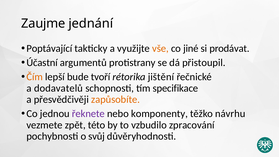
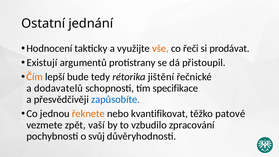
Zaujme: Zaujme -> Ostatní
Poptávající: Poptávající -> Hodnocení
jiné: jiné -> řeči
Účastní: Účastní -> Existují
tvoří: tvoří -> tedy
zapůsobíte colour: orange -> blue
řeknete colour: purple -> orange
komponenty: komponenty -> kvantifikovat
návrhu: návrhu -> patové
této: této -> vaší
